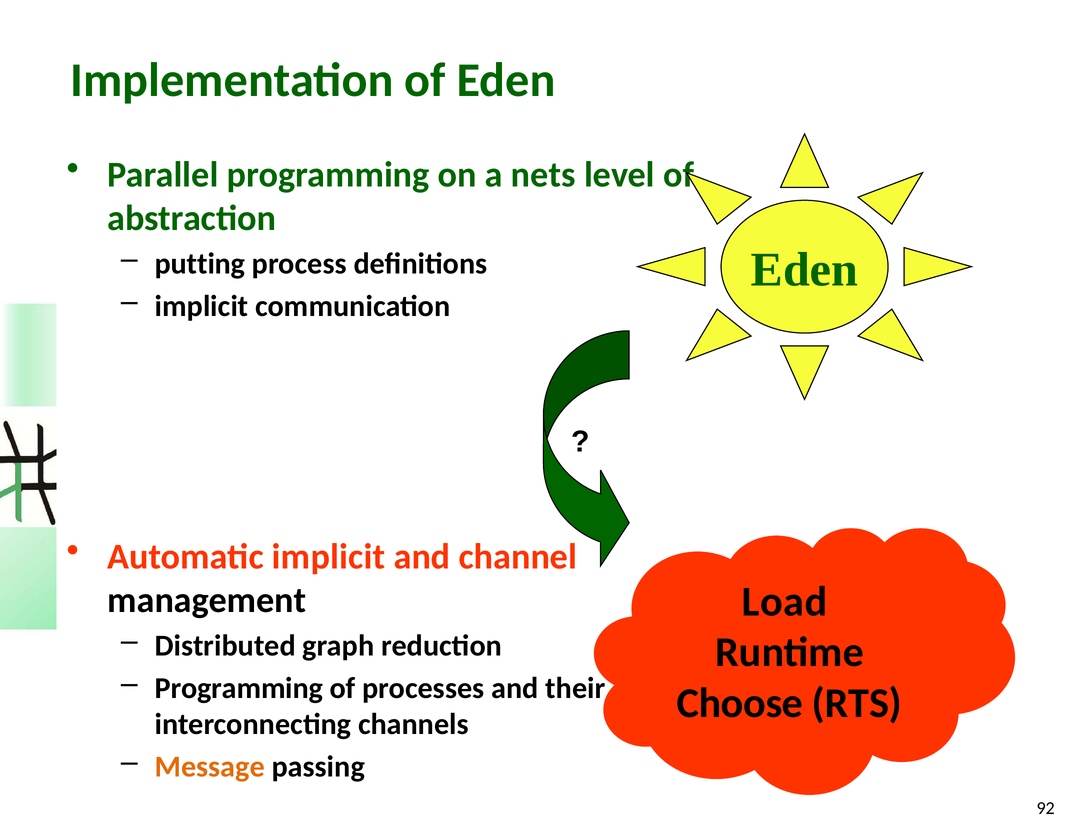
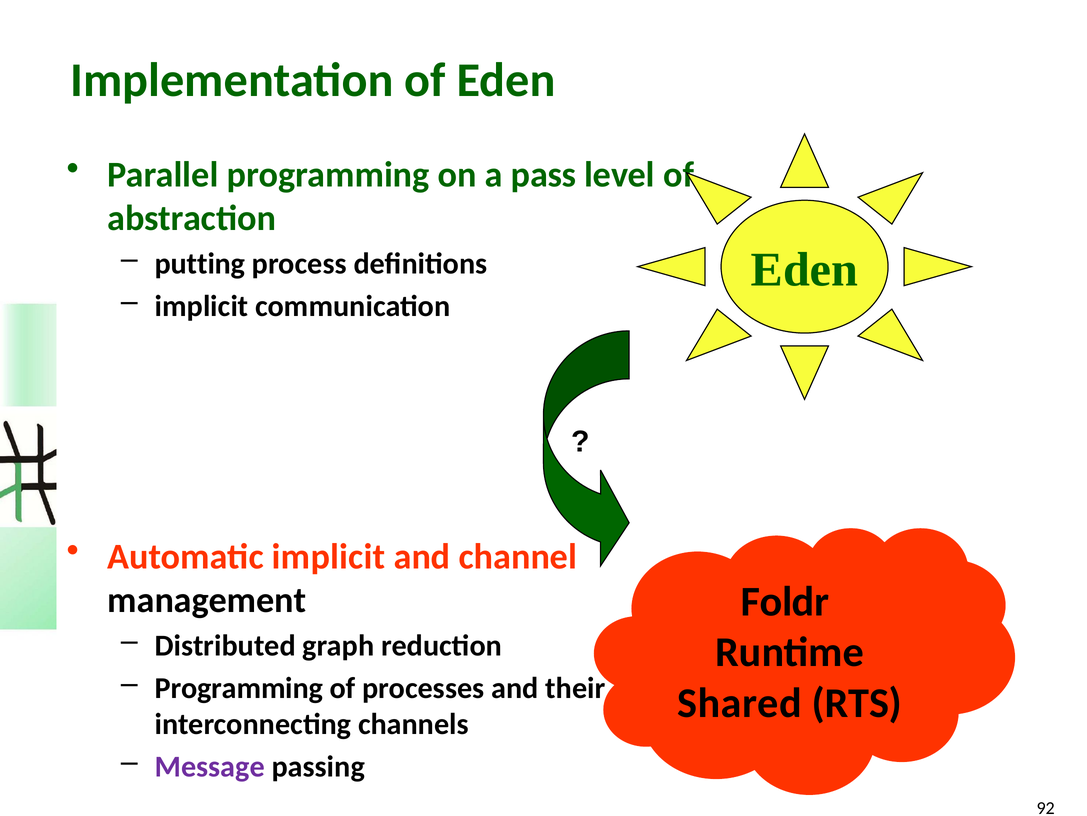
nets: nets -> pass
Load: Load -> Foldr
Choose: Choose -> Shared
Message colour: orange -> purple
